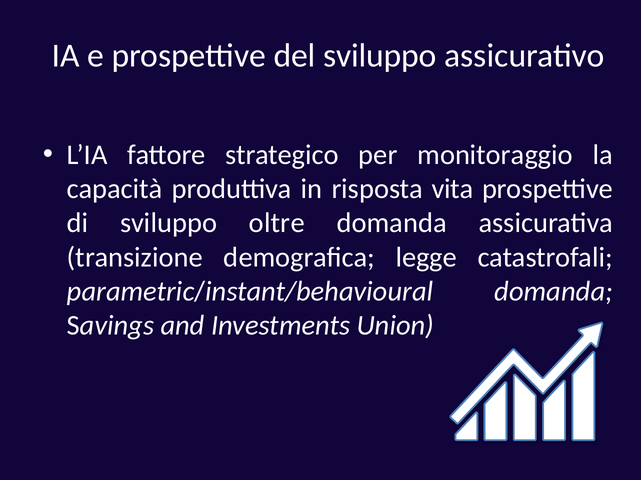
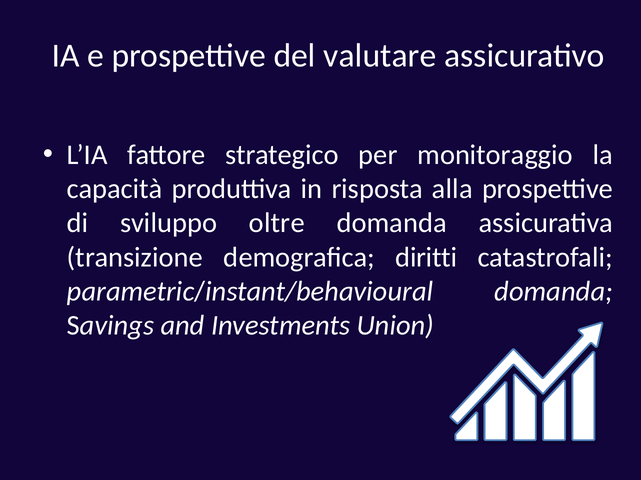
del sviluppo: sviluppo -> valutare
vita: vita -> alla
legge: legge -> diritti
